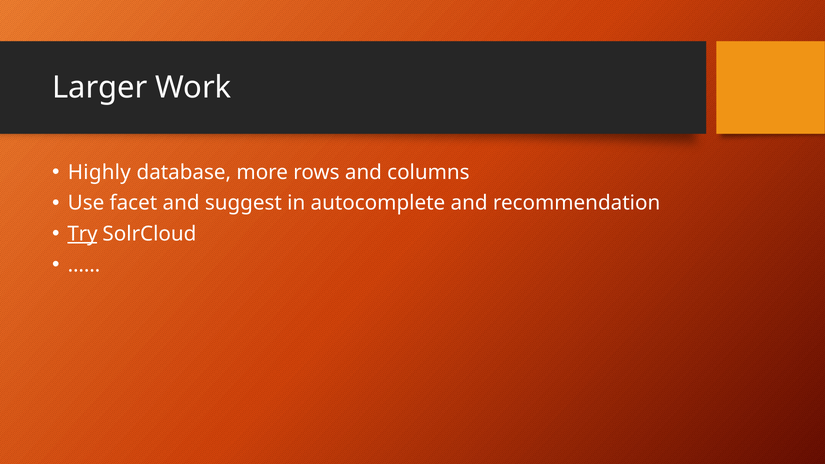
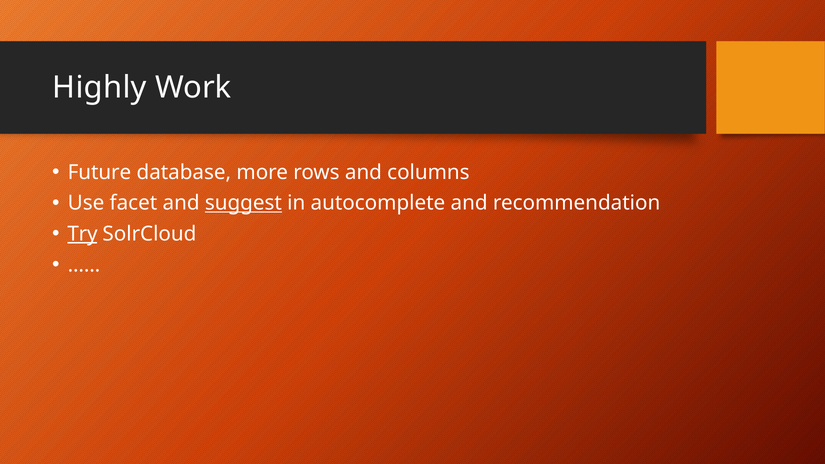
Larger: Larger -> Highly
Highly: Highly -> Future
suggest underline: none -> present
